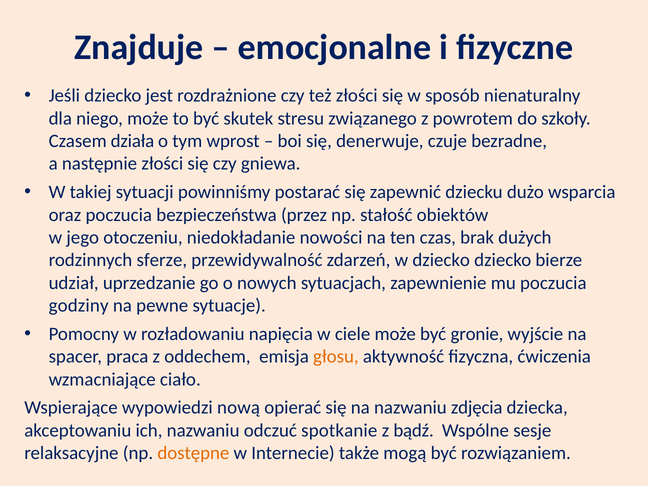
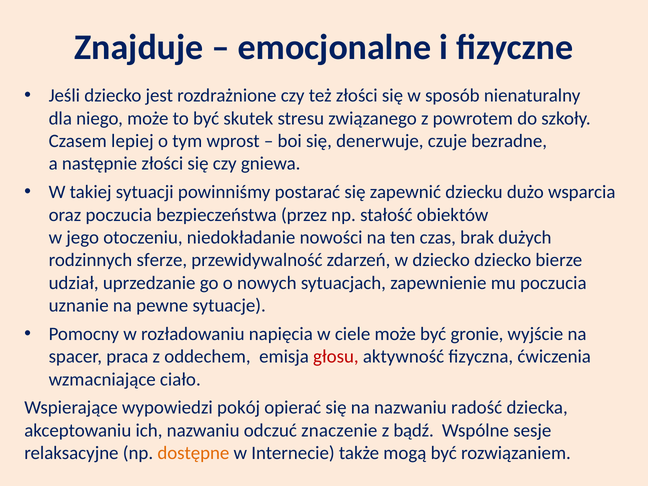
działa: działa -> lepiej
godziny: godziny -> uznanie
głosu colour: orange -> red
nową: nową -> pokój
zdjęcia: zdjęcia -> radość
spotkanie: spotkanie -> znaczenie
